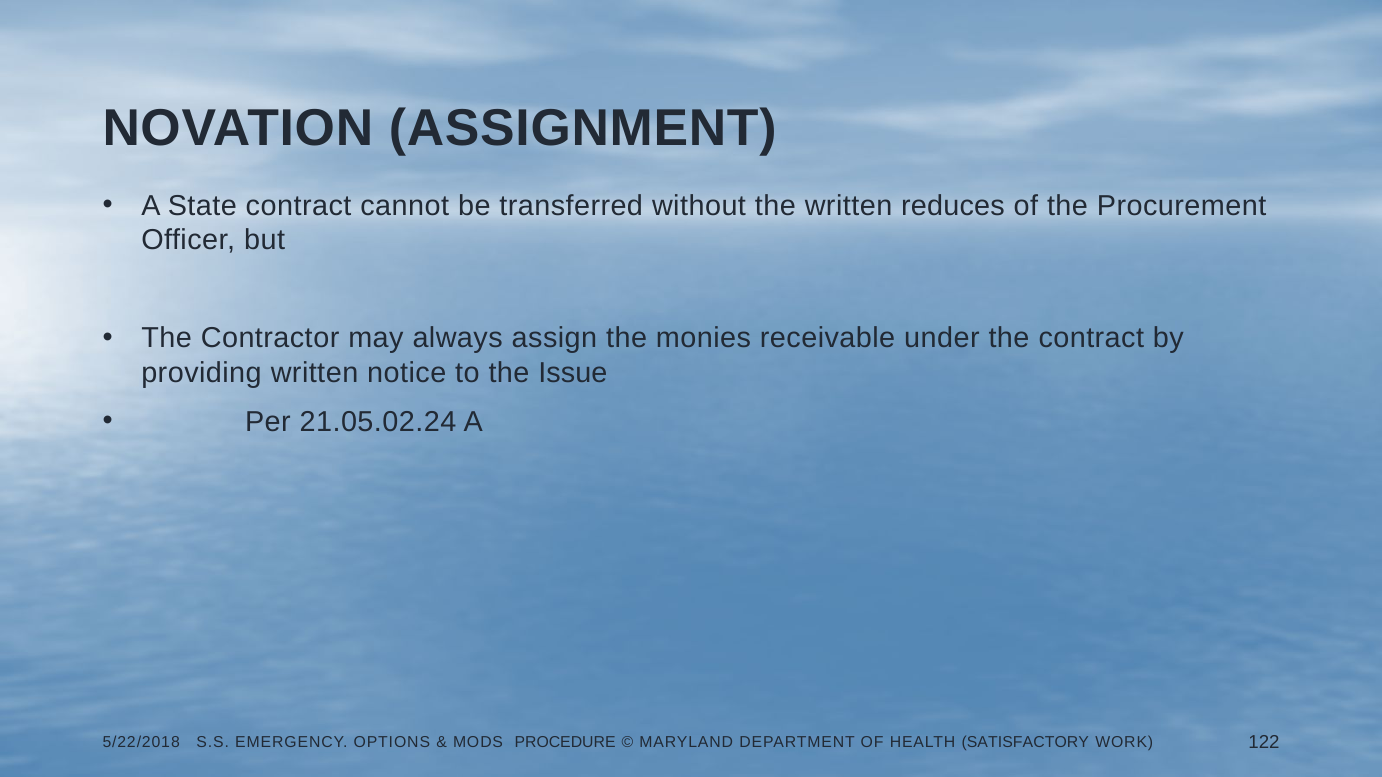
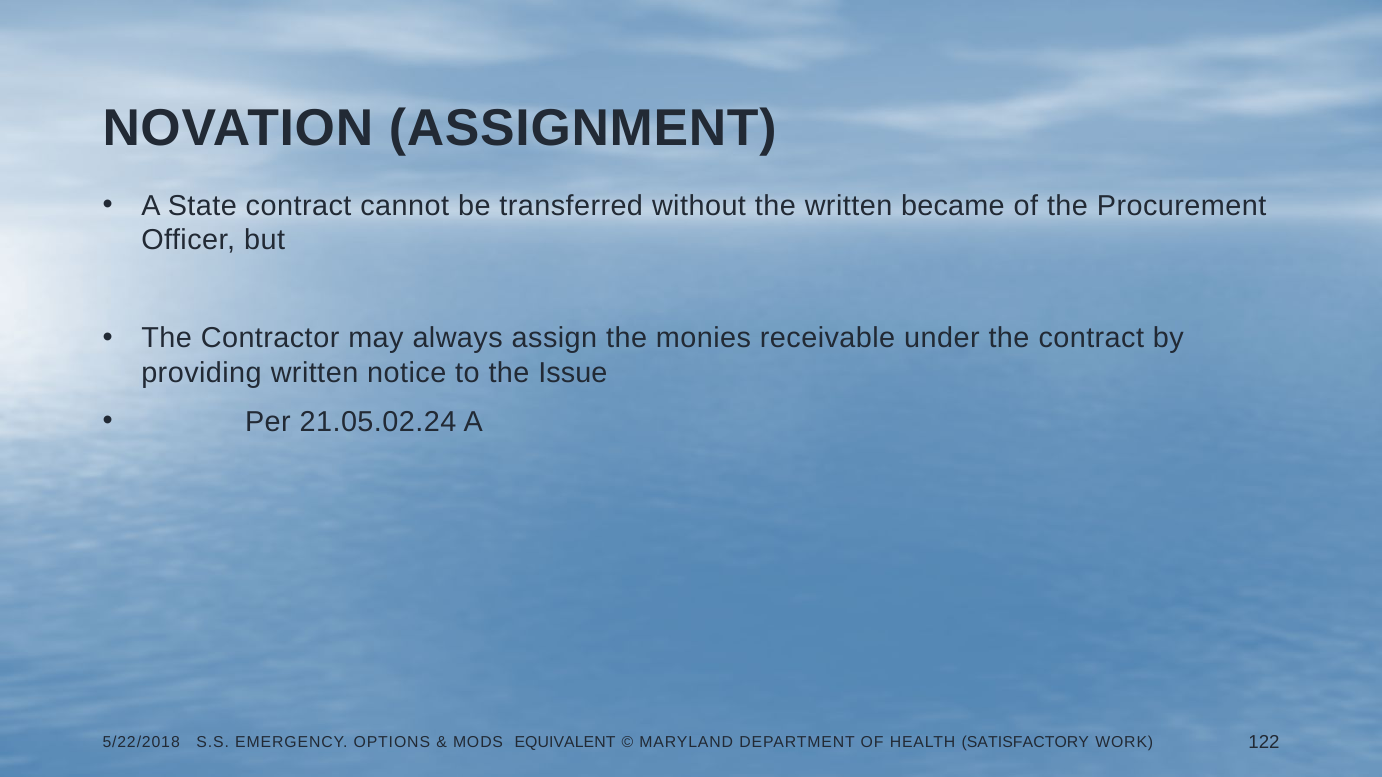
reduces: reduces -> became
PROCEDURE: PROCEDURE -> EQUIVALENT
